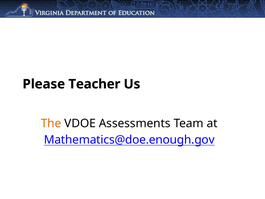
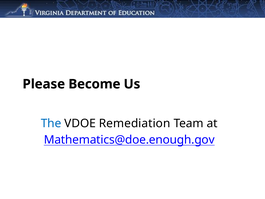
Teacher: Teacher -> Become
The colour: orange -> blue
Assessments: Assessments -> Remediation
